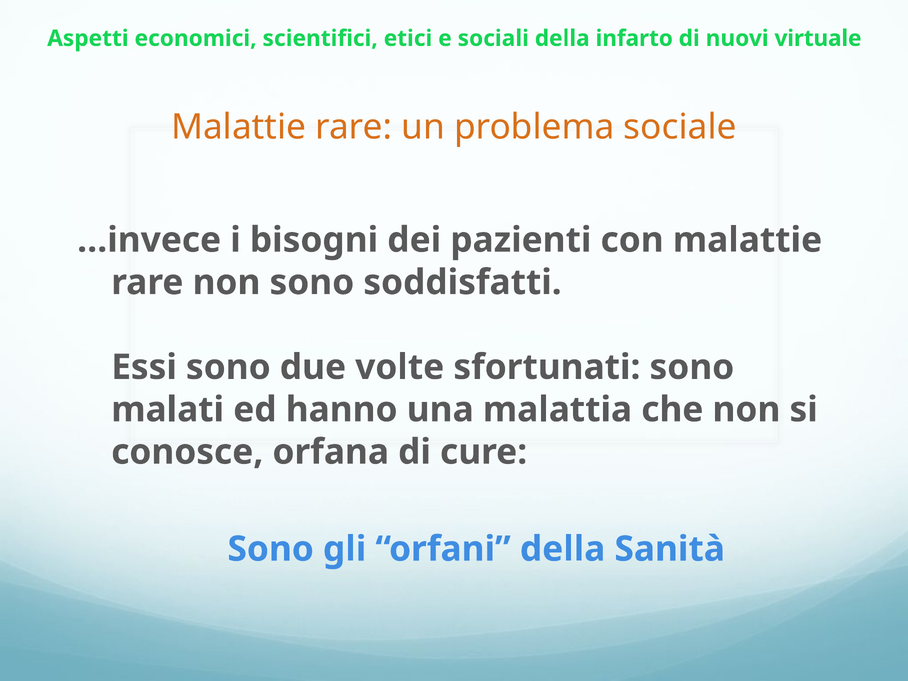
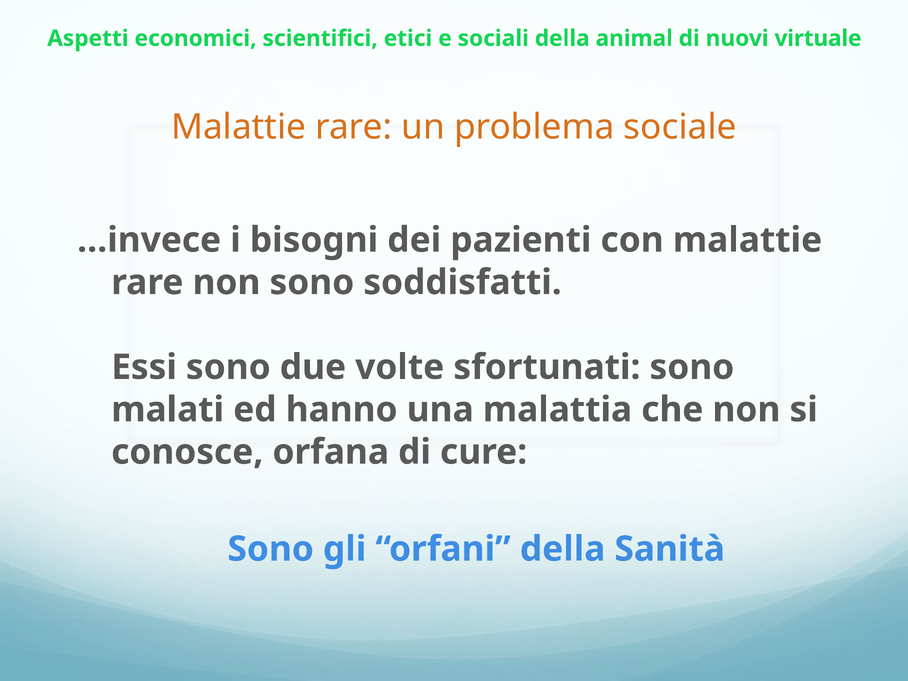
infarto: infarto -> animal
